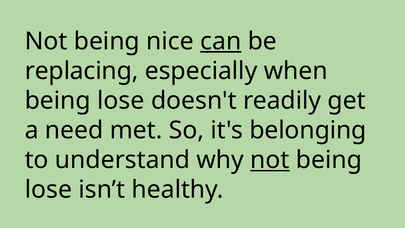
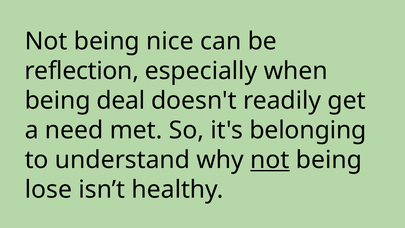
can underline: present -> none
replacing: replacing -> reflection
lose at (121, 101): lose -> deal
